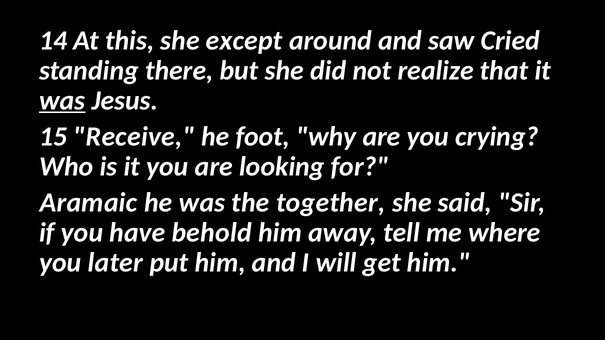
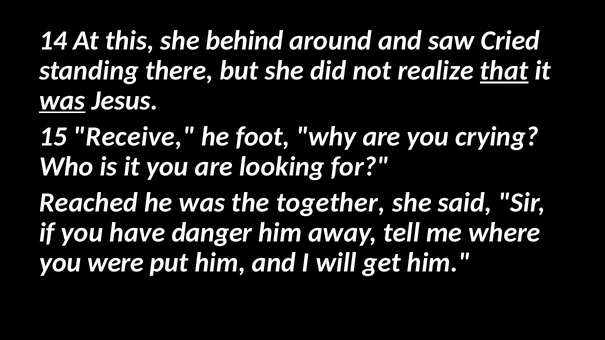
except: except -> behind
that underline: none -> present
Aramaic: Aramaic -> Reached
behold: behold -> danger
later: later -> were
